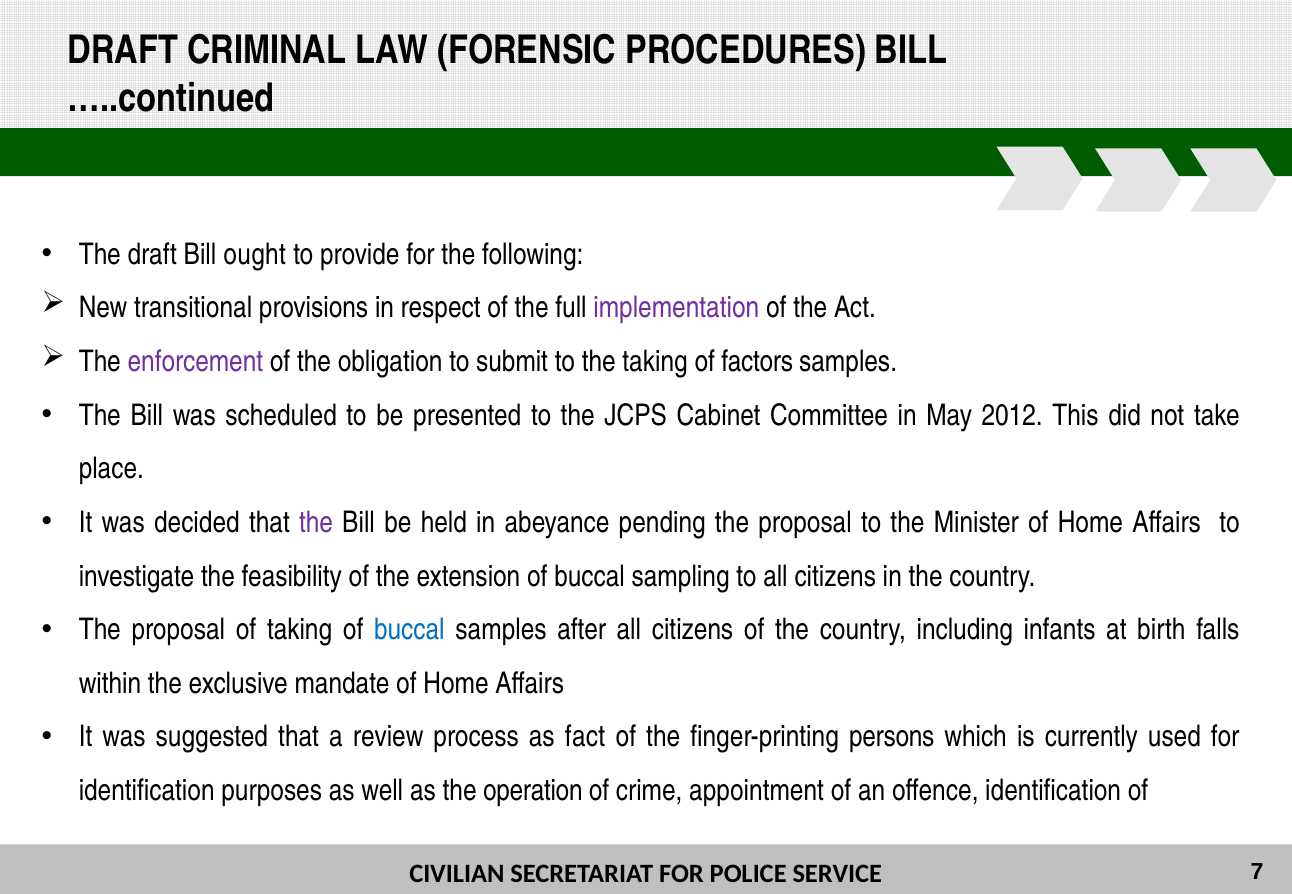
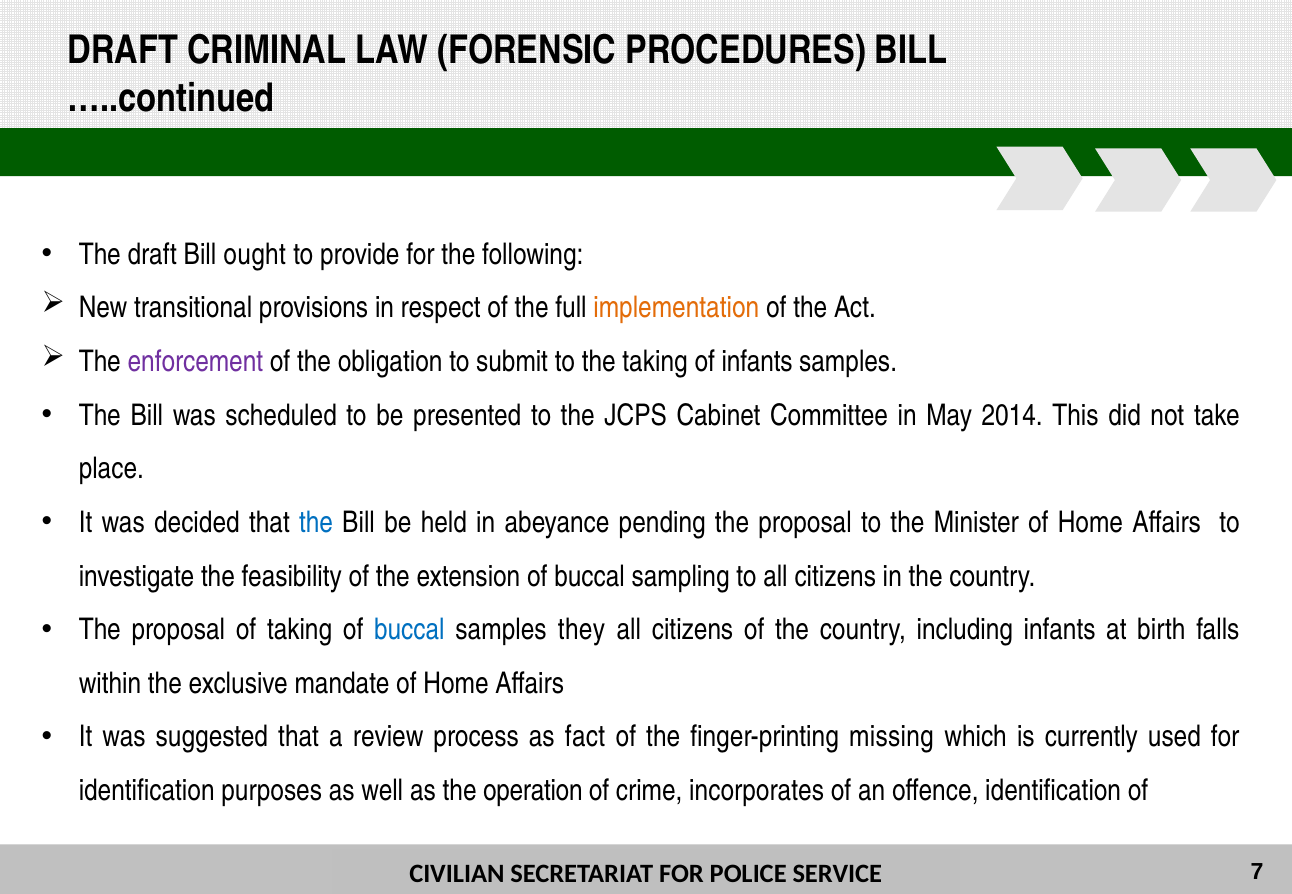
implementation colour: purple -> orange
of factors: factors -> infants
2012: 2012 -> 2014
the at (316, 523) colour: purple -> blue
after: after -> they
persons: persons -> missing
appointment: appointment -> incorporates
